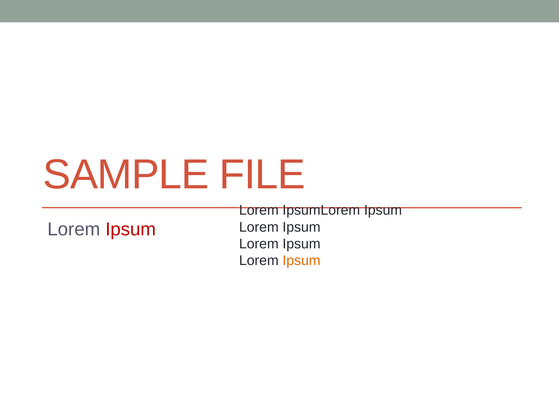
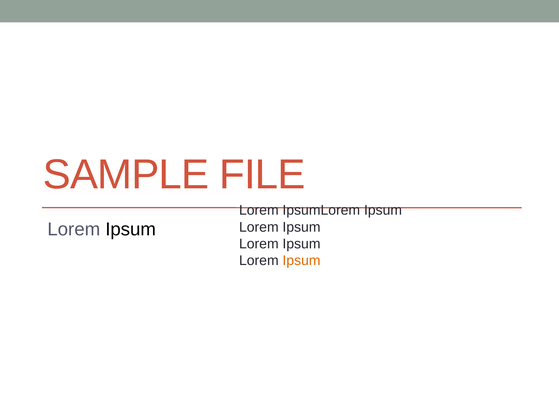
Ipsum at (131, 230) colour: red -> black
